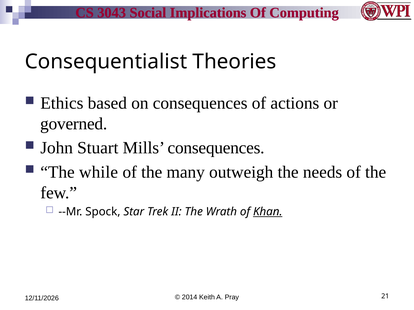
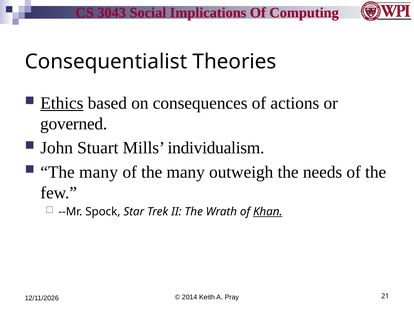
Ethics underline: none -> present
Mills consequences: consequences -> individualism
while at (99, 172): while -> many
